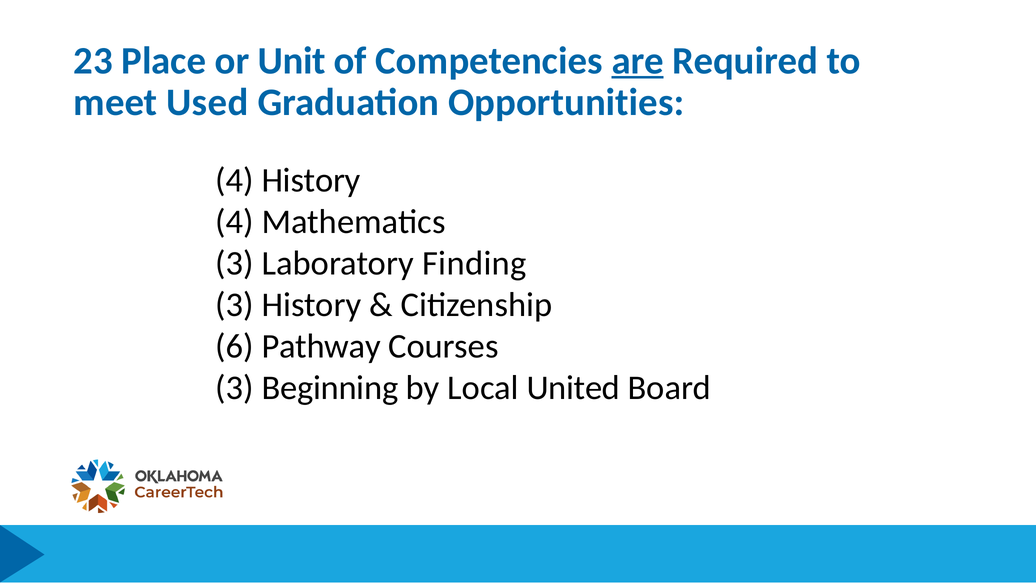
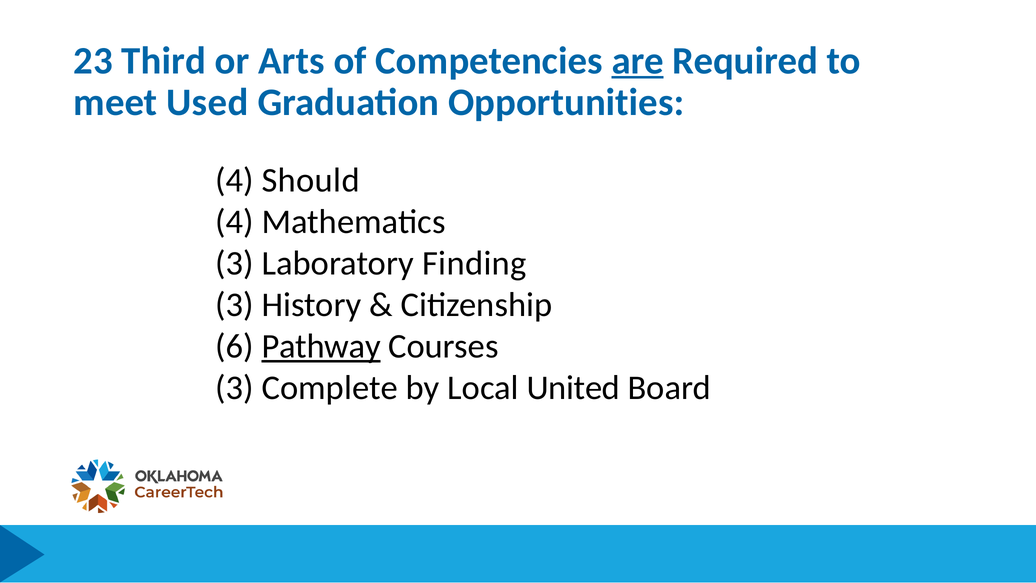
Place: Place -> Third
Unit: Unit -> Arts
4 History: History -> Should
Pathway underline: none -> present
Beginning: Beginning -> Complete
